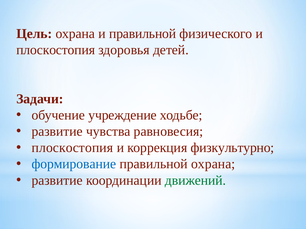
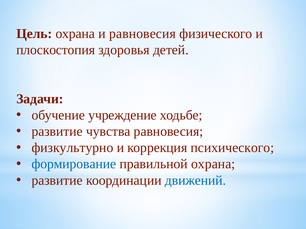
и правильной: правильной -> равновесия
плоскостопия at (72, 148): плоскостопия -> физкультурно
физкультурно: физкультурно -> психического
движений colour: green -> blue
